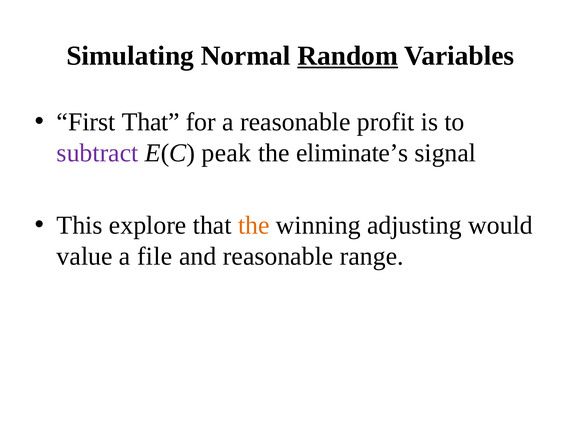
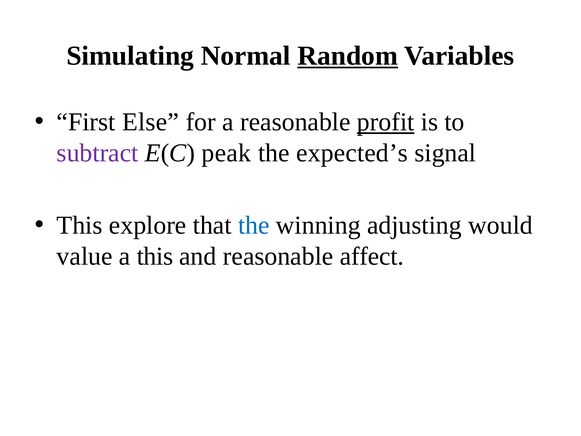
First That: That -> Else
profit underline: none -> present
eliminate’s: eliminate’s -> expected’s
the at (254, 225) colour: orange -> blue
a file: file -> this
range: range -> affect
